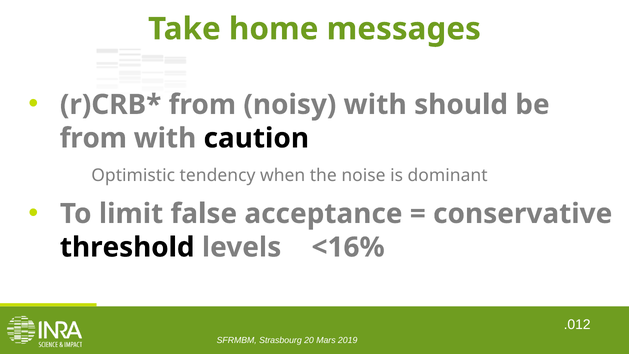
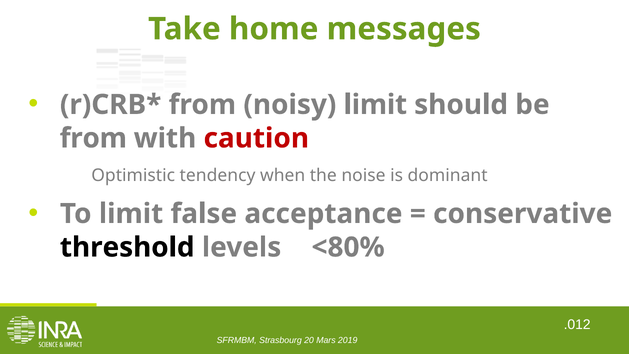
noisy with: with -> limit
caution colour: black -> red
<16%: <16% -> <80%
